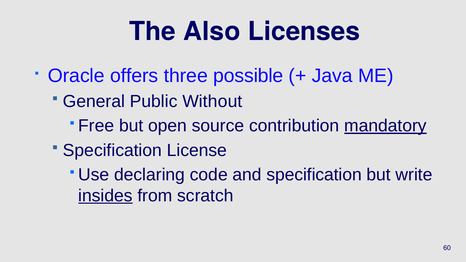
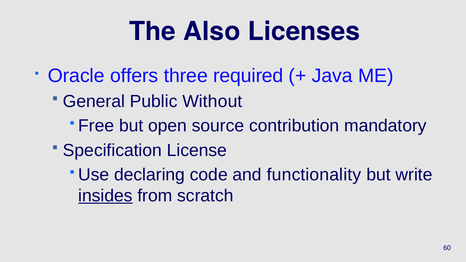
possible: possible -> required
mandatory underline: present -> none
and specification: specification -> functionality
